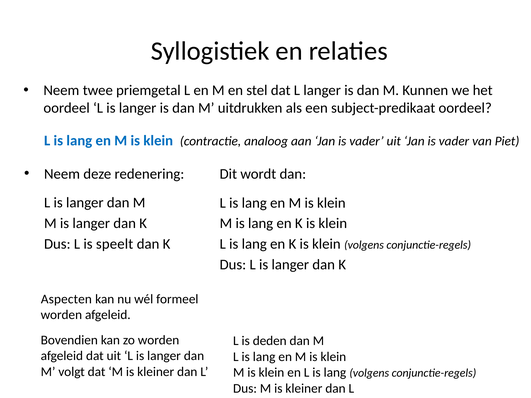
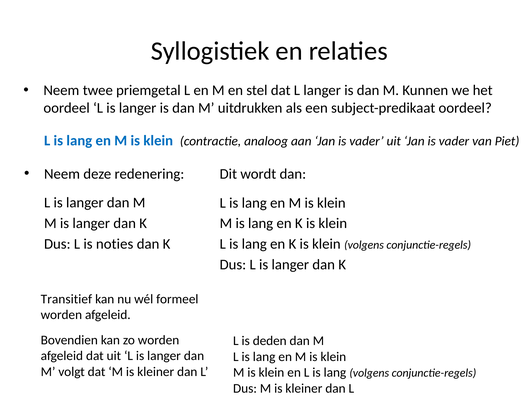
speelt: speelt -> noties
Aspecten: Aspecten -> Transitief
